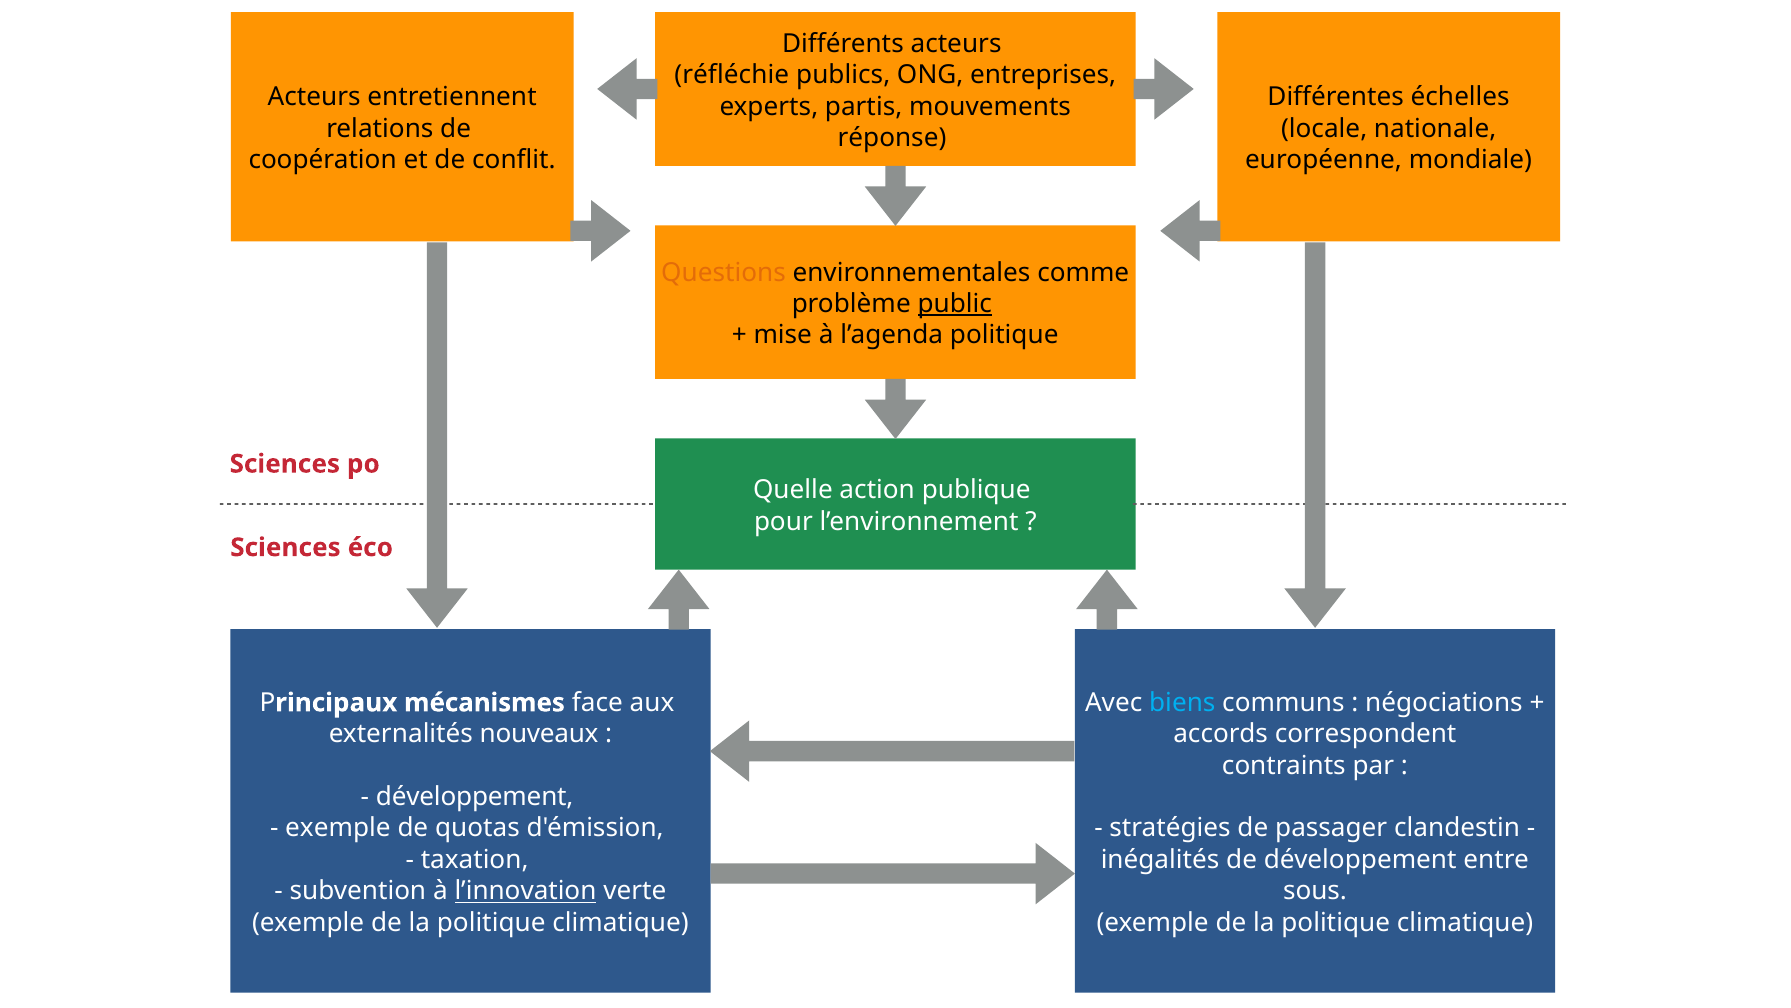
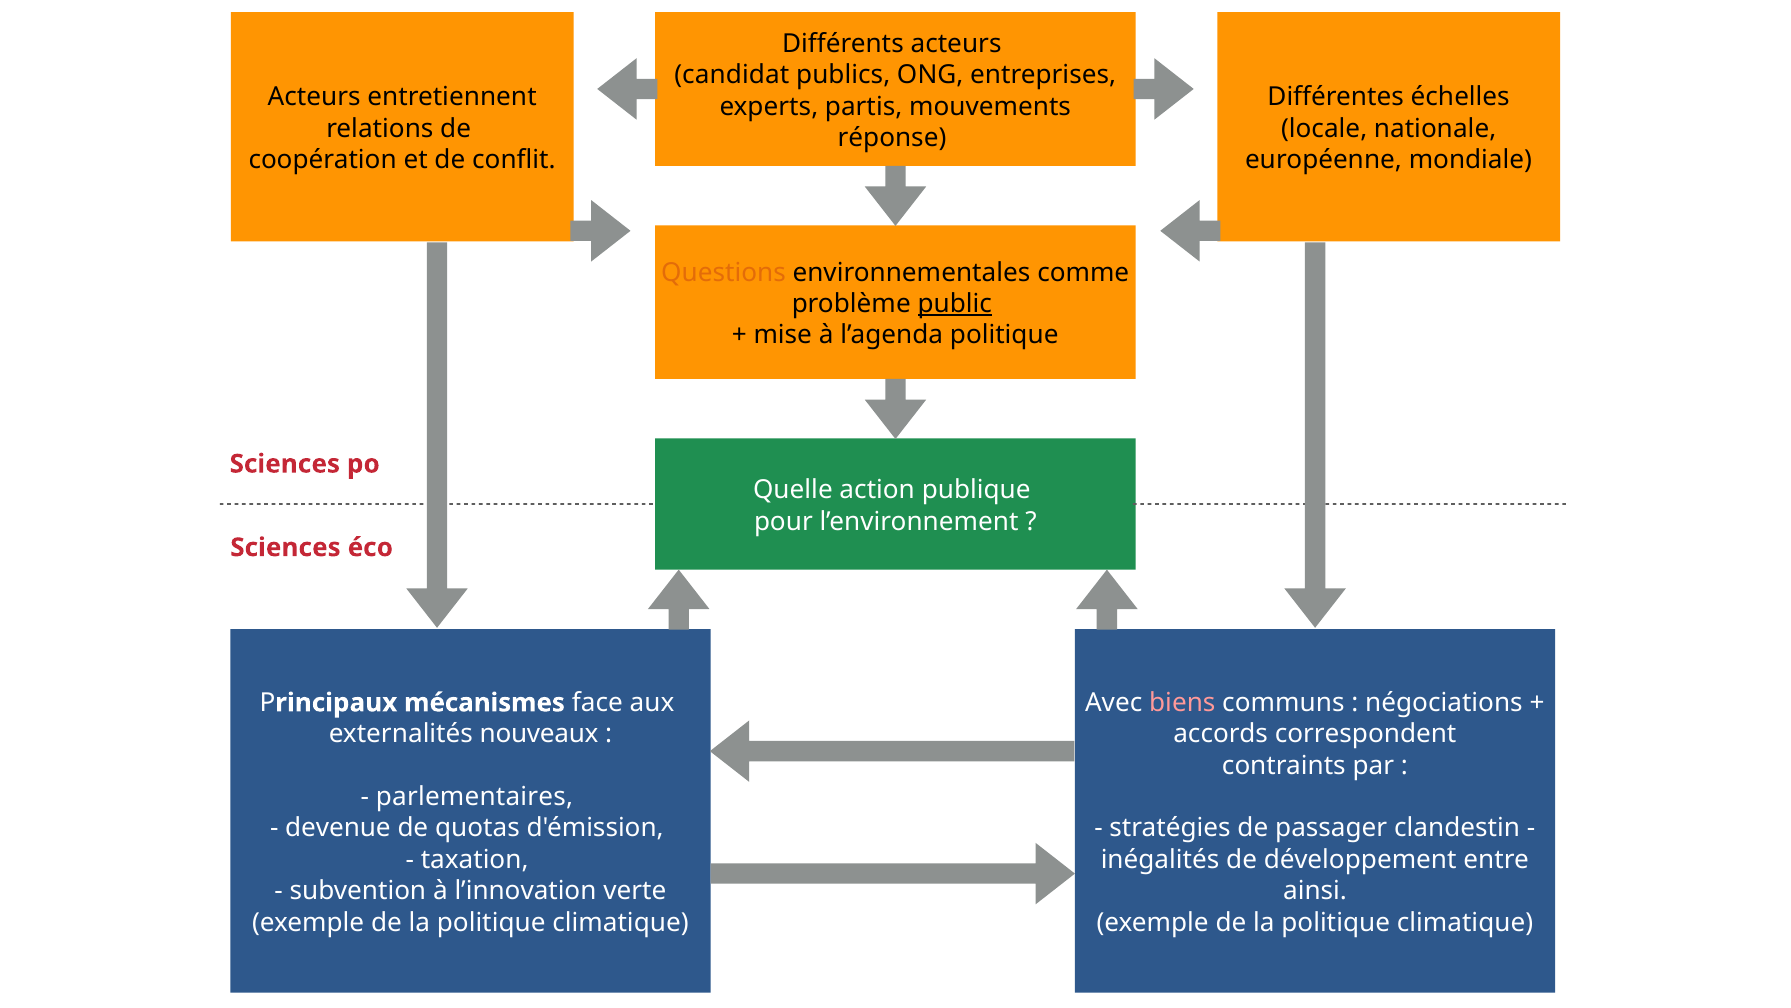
réfléchie: réfléchie -> candidat
biens colour: light blue -> pink
développement at (475, 796): développement -> parlementaires
exemple at (338, 828): exemple -> devenue
l’innovation underline: present -> none
sous: sous -> ainsi
